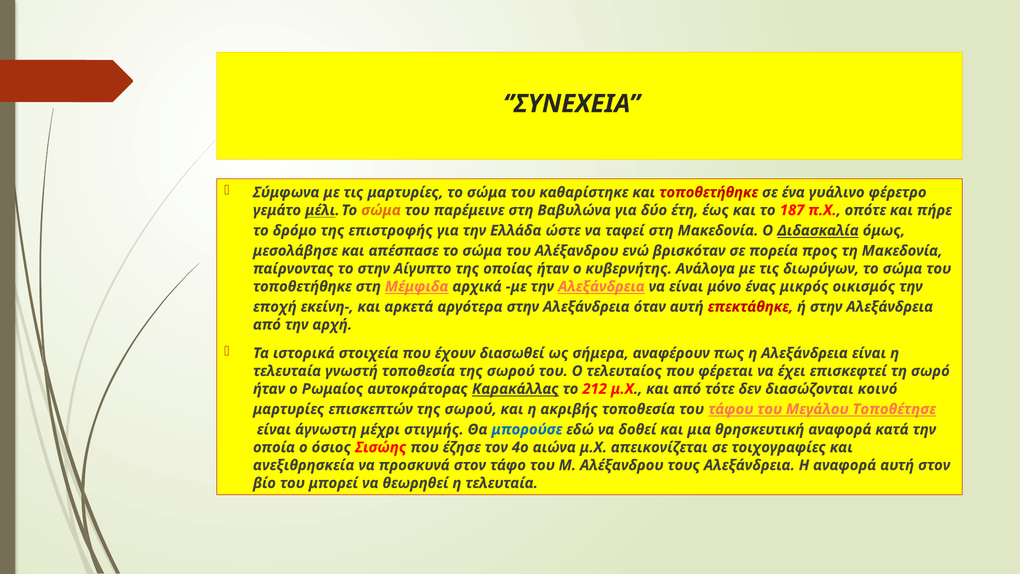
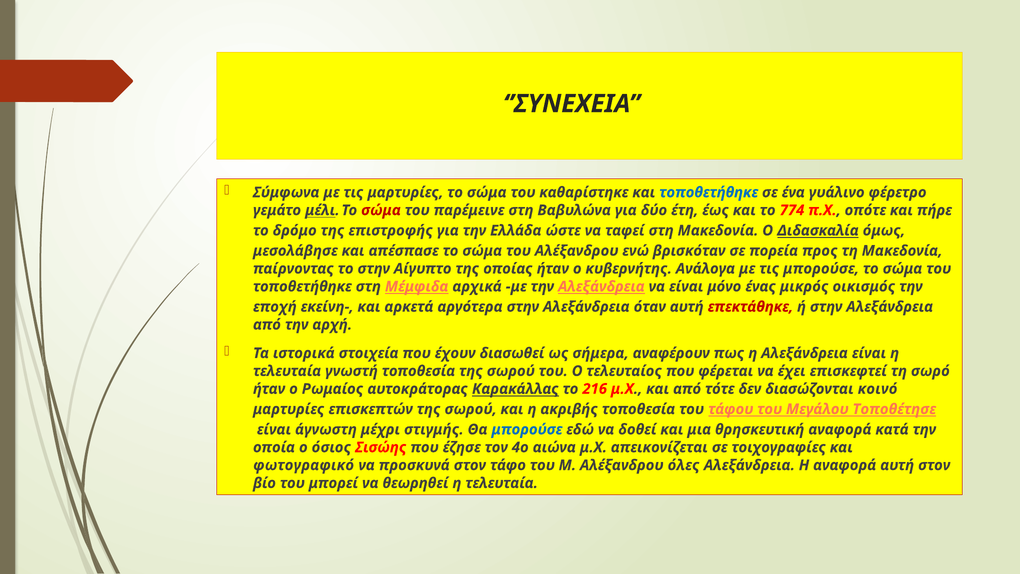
τοποθετήθηκε at (709, 192) colour: red -> blue
σώμα at (381, 210) colour: orange -> red
187: 187 -> 774
τις διωρύγων: διωρύγων -> μπορούσε
212: 212 -> 216
ανεξιθρησκεία: ανεξιθρησκεία -> φωτογραφικό
τους: τους -> όλες
